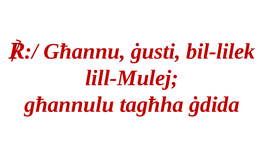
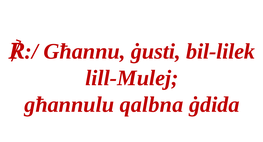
tagħha: tagħha -> qalbna
